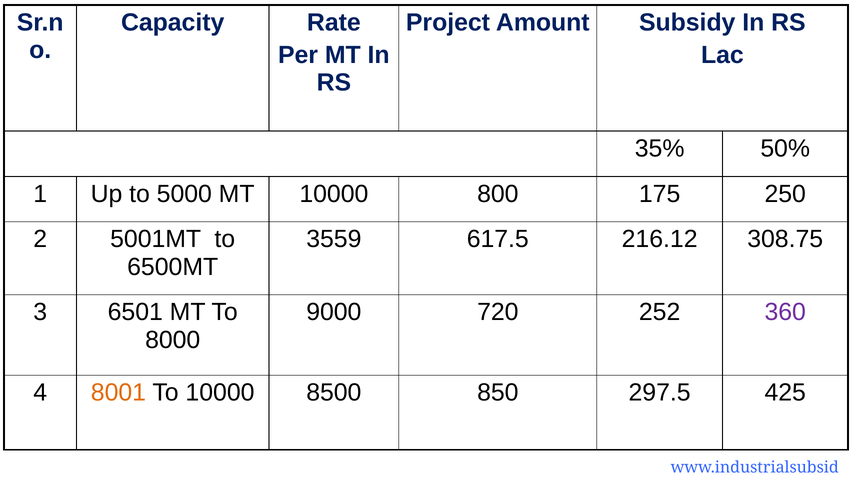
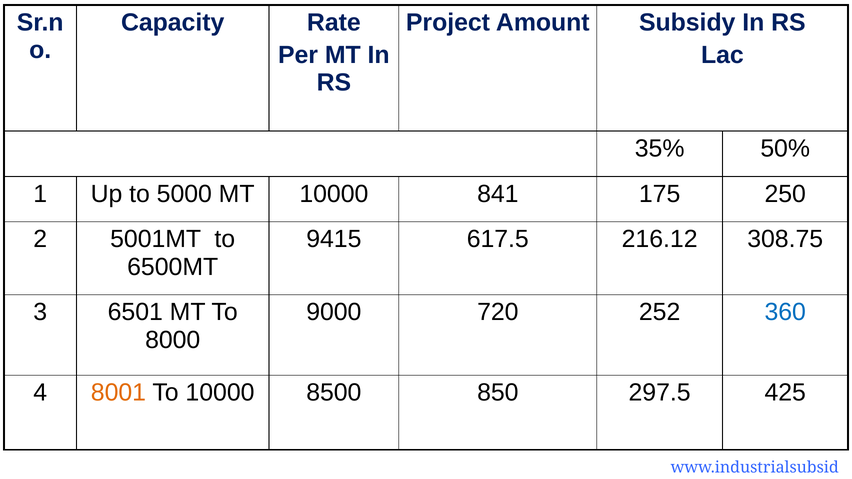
800: 800 -> 841
3559: 3559 -> 9415
360 colour: purple -> blue
